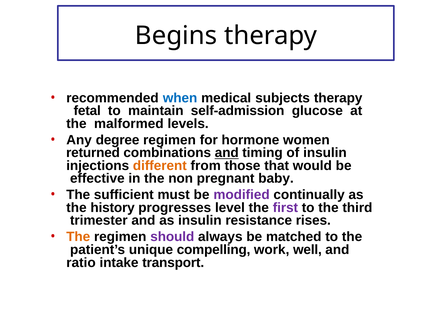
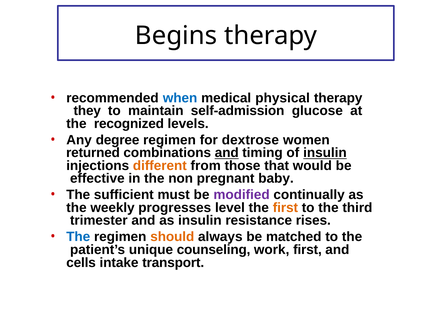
subjects: subjects -> physical
fetal: fetal -> they
malformed: malformed -> recognized
hormone: hormone -> dextrose
insulin at (325, 153) underline: none -> present
history: history -> weekly
first at (285, 208) colour: purple -> orange
The at (78, 237) colour: orange -> blue
should colour: purple -> orange
compelling: compelling -> counseling
work well: well -> first
ratio: ratio -> cells
